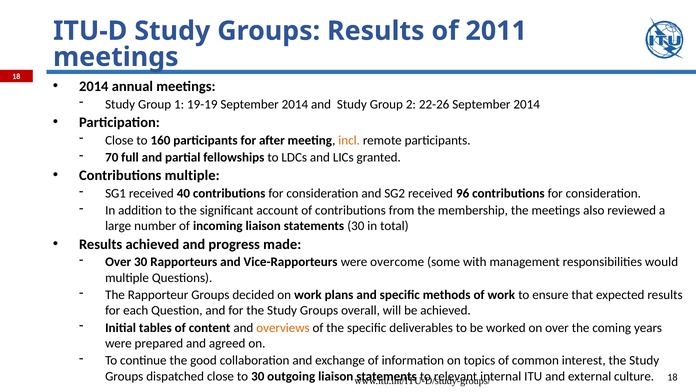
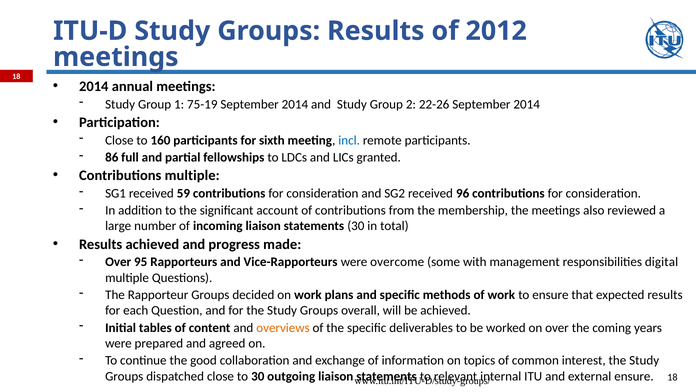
2011: 2011 -> 2012
19-19: 19-19 -> 75-19
after: after -> sixth
incl colour: orange -> blue
70: 70 -> 86
40: 40 -> 59
Over 30: 30 -> 95
would: would -> digital
external culture: culture -> ensure
